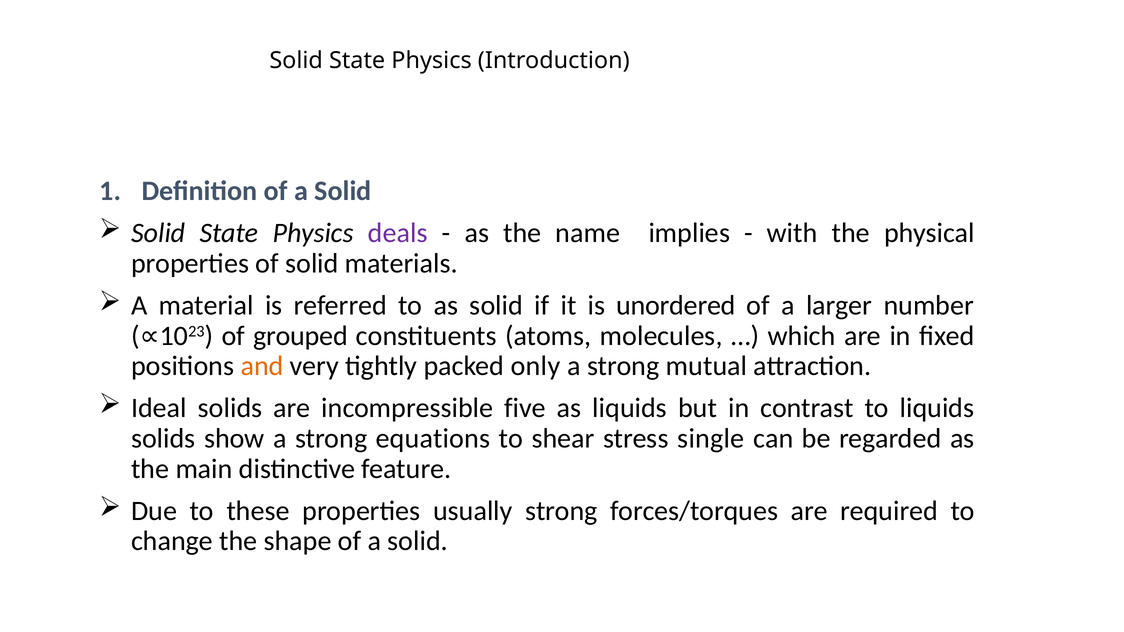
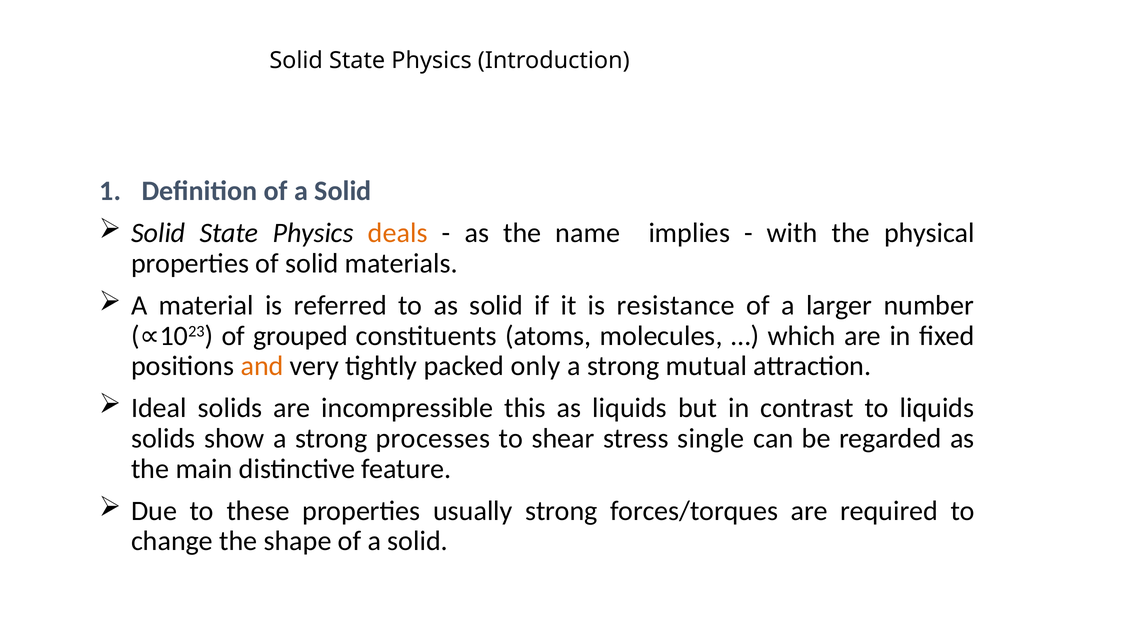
deals colour: purple -> orange
unordered: unordered -> resistance
five: five -> this
equations: equations -> processes
